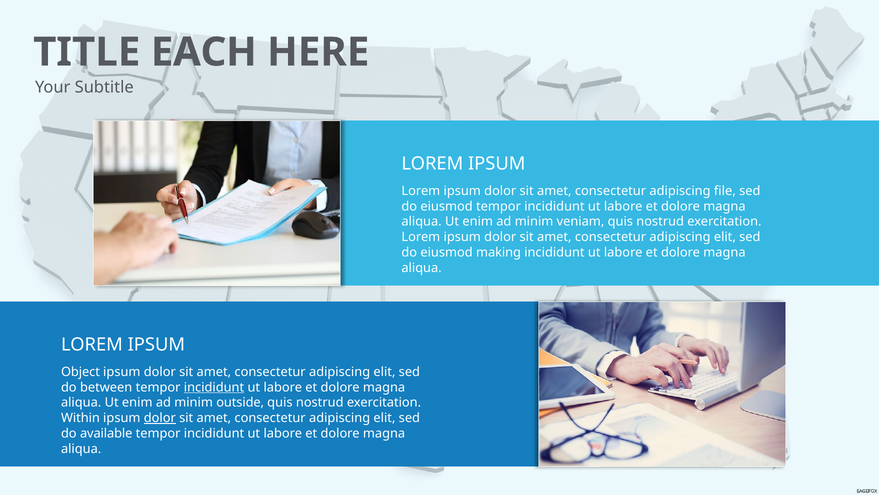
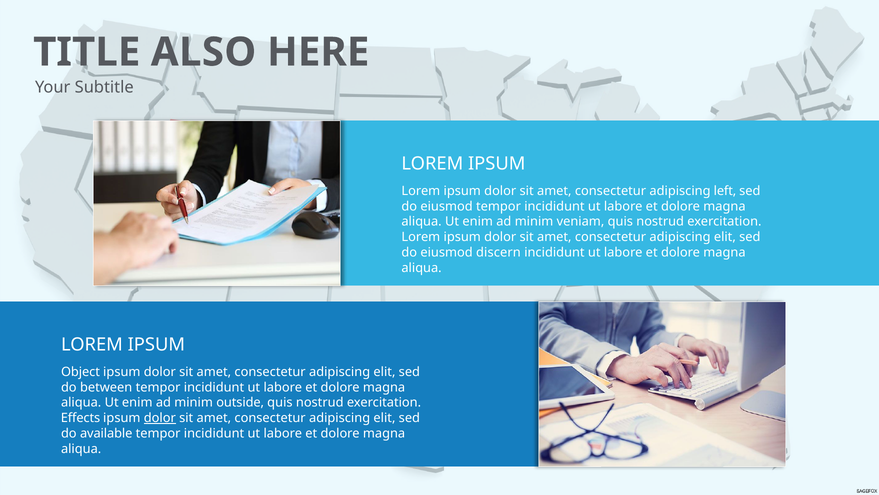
EACH: EACH -> ALSO
file: file -> left
making: making -> discern
incididunt at (214, 387) underline: present -> none
Within: Within -> Effects
